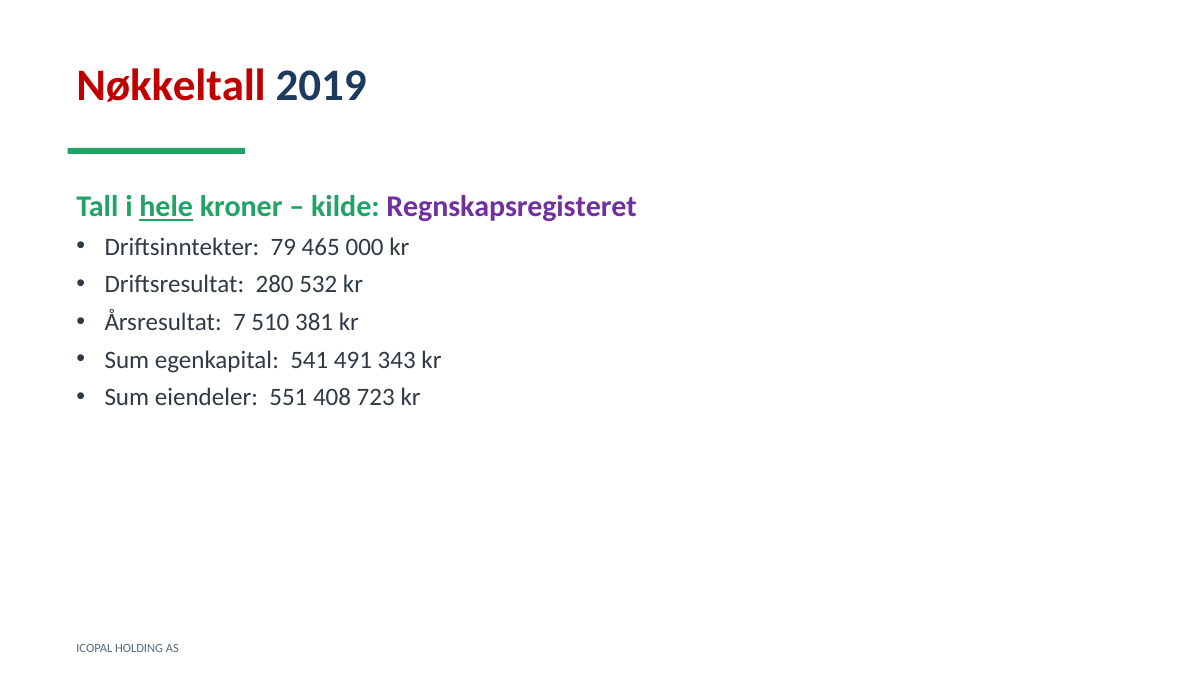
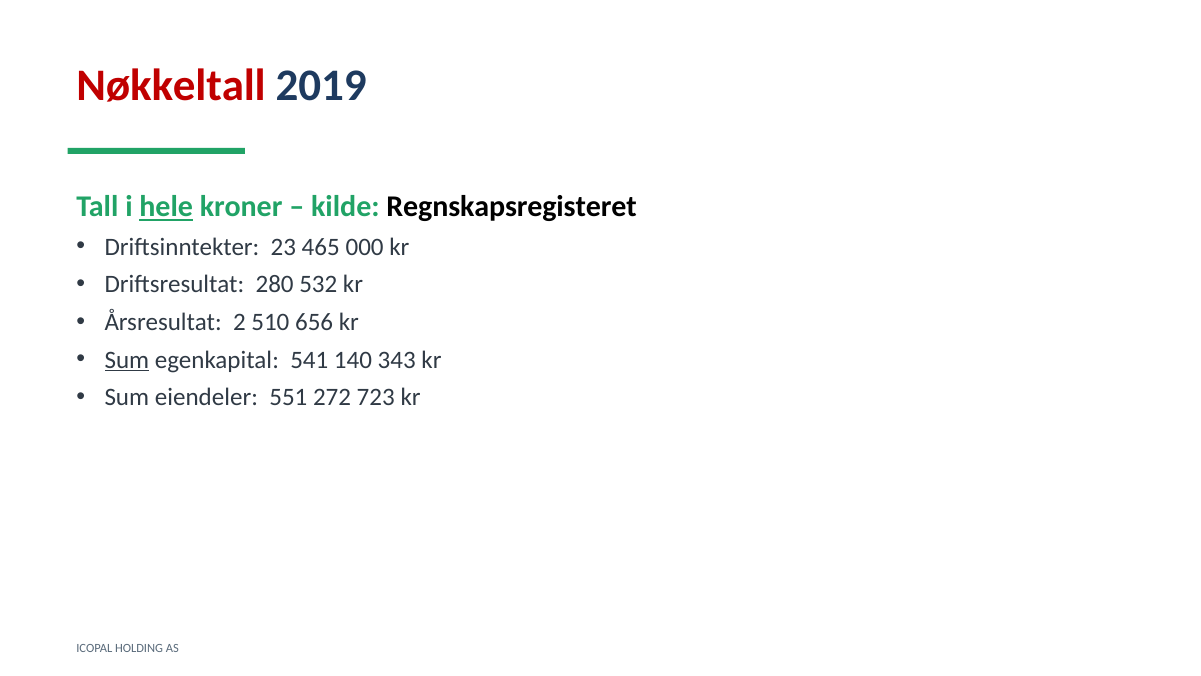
Regnskapsregisteret colour: purple -> black
79: 79 -> 23
7: 7 -> 2
381: 381 -> 656
Sum at (127, 360) underline: none -> present
491: 491 -> 140
408: 408 -> 272
